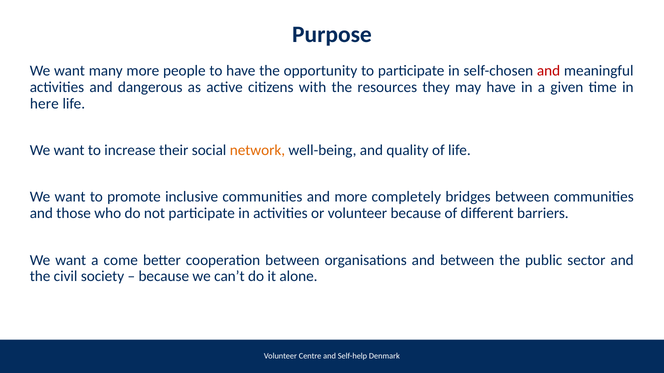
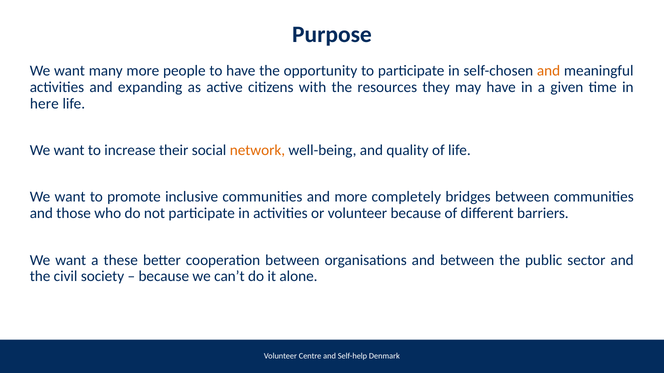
and at (549, 71) colour: red -> orange
dangerous: dangerous -> expanding
come: come -> these
